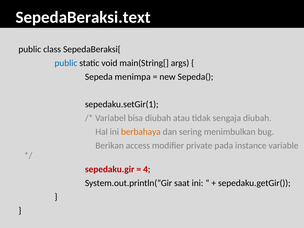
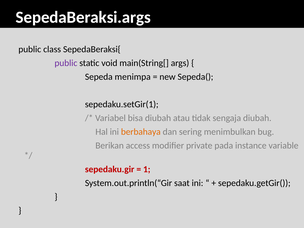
SepedaBeraksi.text: SepedaBeraksi.text -> SepedaBeraksi.args
public at (66, 63) colour: blue -> purple
4: 4 -> 1
